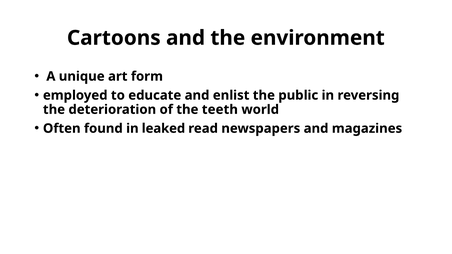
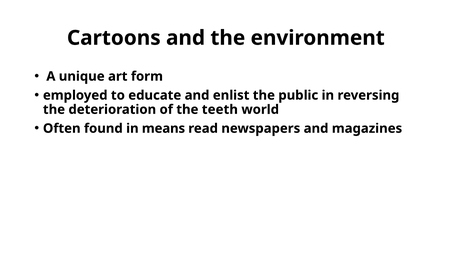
leaked: leaked -> means
